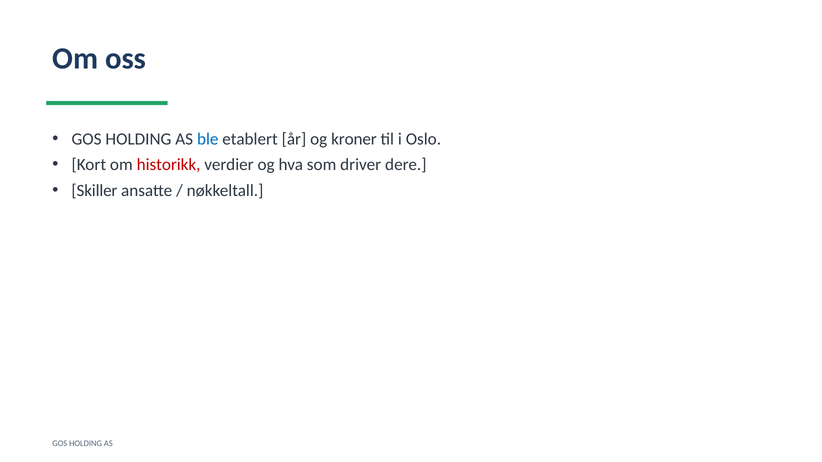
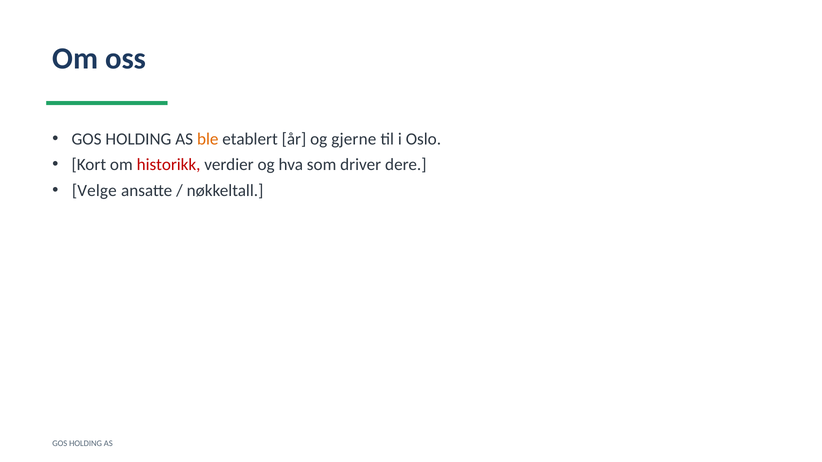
ble colour: blue -> orange
kroner: kroner -> gjerne
Skiller: Skiller -> Velge
